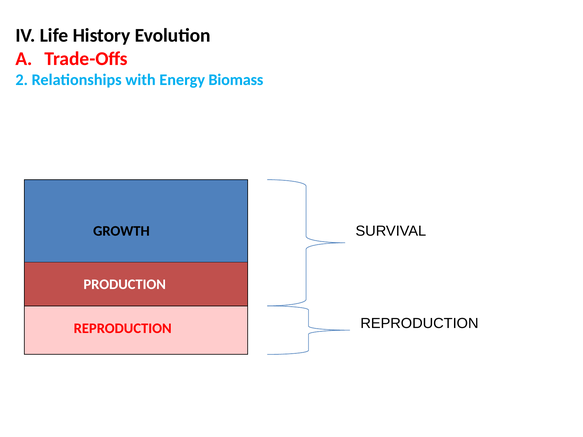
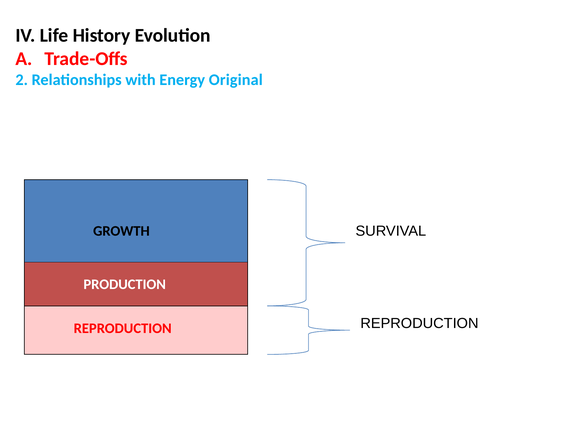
Biomass: Biomass -> Original
